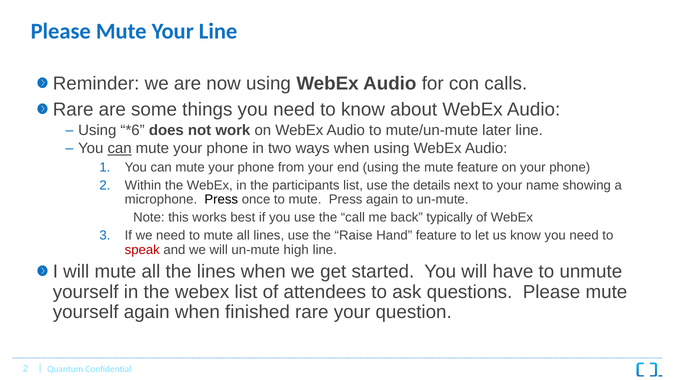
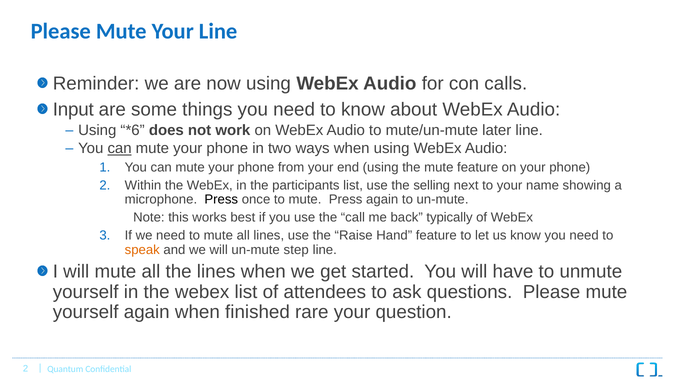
Rare at (73, 109): Rare -> Input
details: details -> selling
speak colour: red -> orange
high: high -> step
